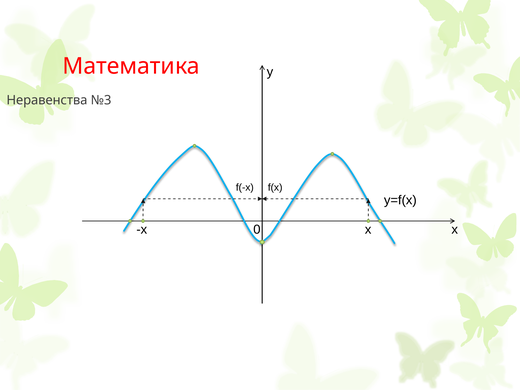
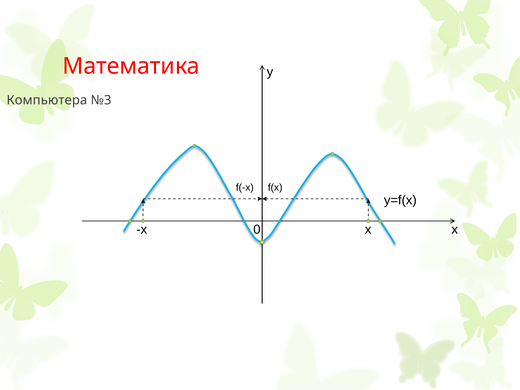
Неравенства: Неравенства -> Компьютера
